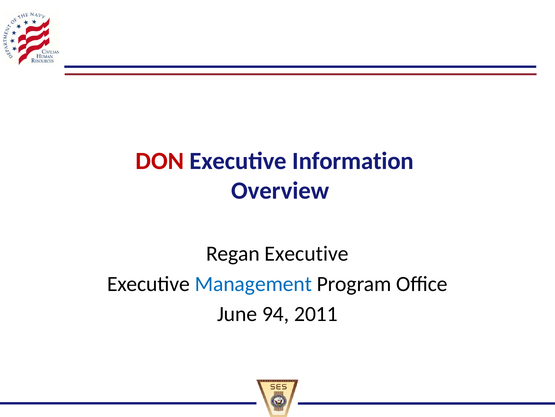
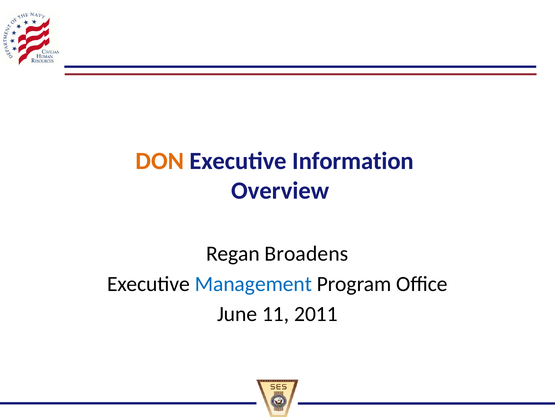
DON colour: red -> orange
Regan Executive: Executive -> Broadens
94: 94 -> 11
